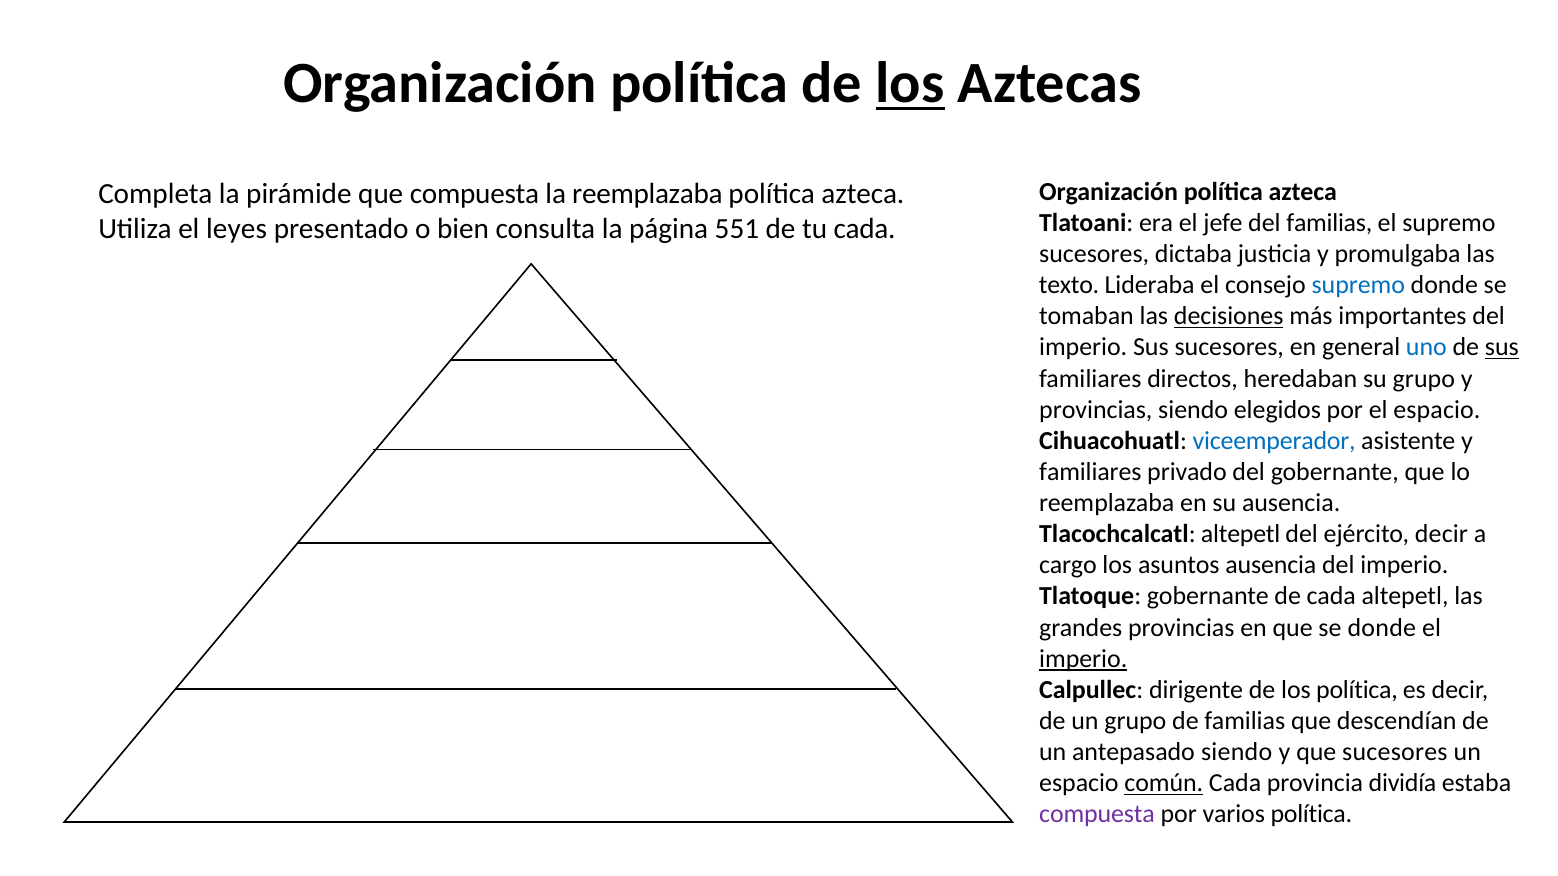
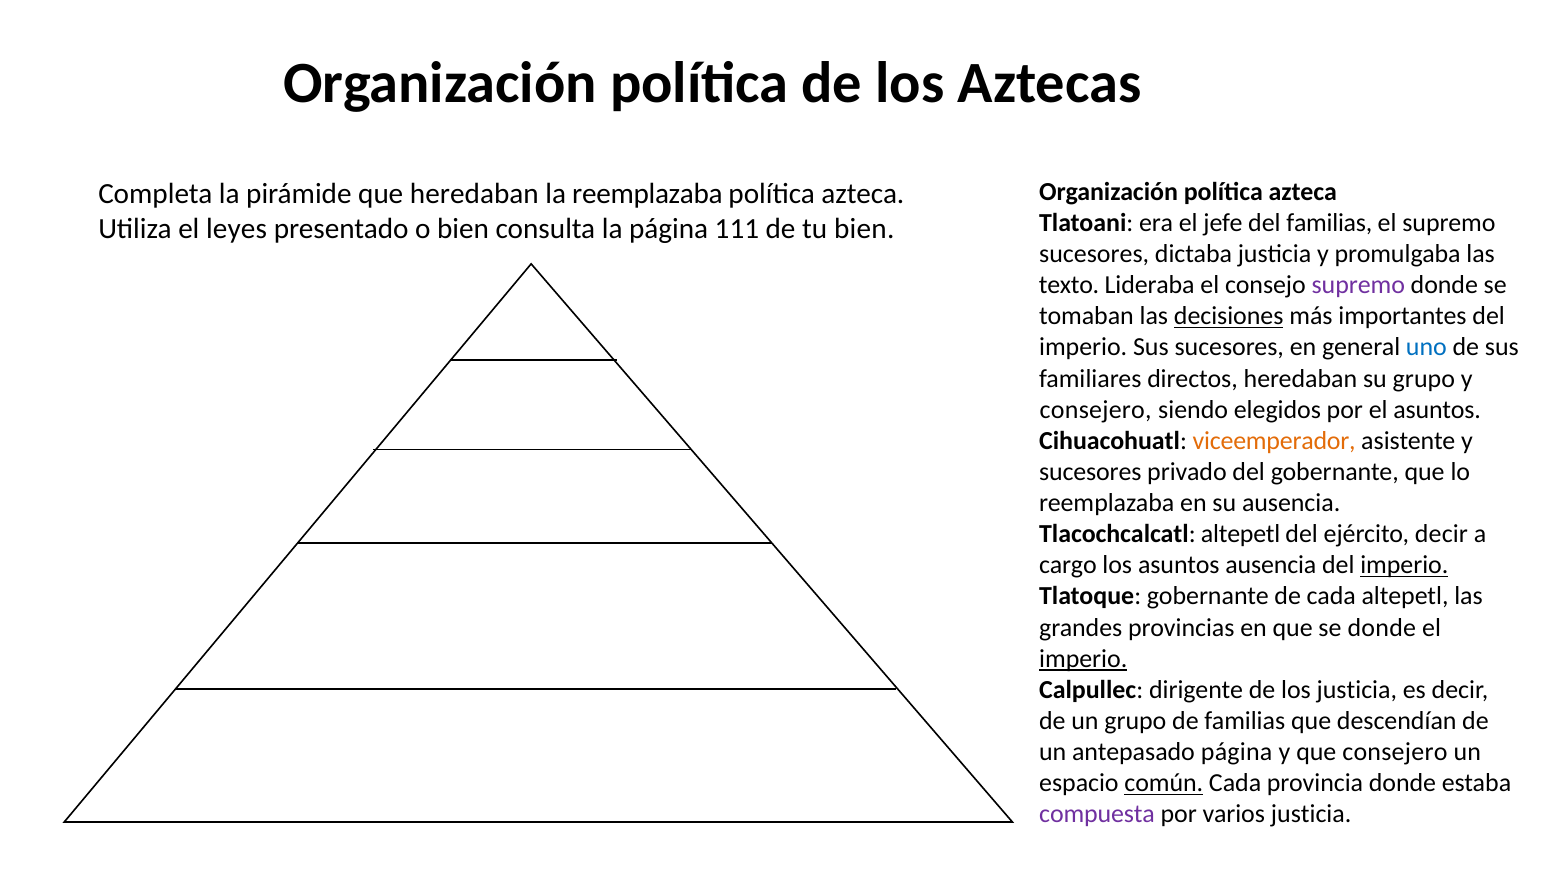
los at (910, 83) underline: present -> none
que compuesta: compuesta -> heredaban
551: 551 -> 111
tu cada: cada -> bien
supremo at (1358, 285) colour: blue -> purple
sus at (1502, 347) underline: present -> none
provincias at (1096, 410): provincias -> consejero
el espacio: espacio -> asuntos
viceemperador colour: blue -> orange
familiares at (1090, 472): familiares -> sucesores
imperio at (1404, 565) underline: none -> present
los política: política -> justicia
antepasado siendo: siendo -> página
que sucesores: sucesores -> consejero
provincia dividía: dividía -> donde
varios política: política -> justicia
